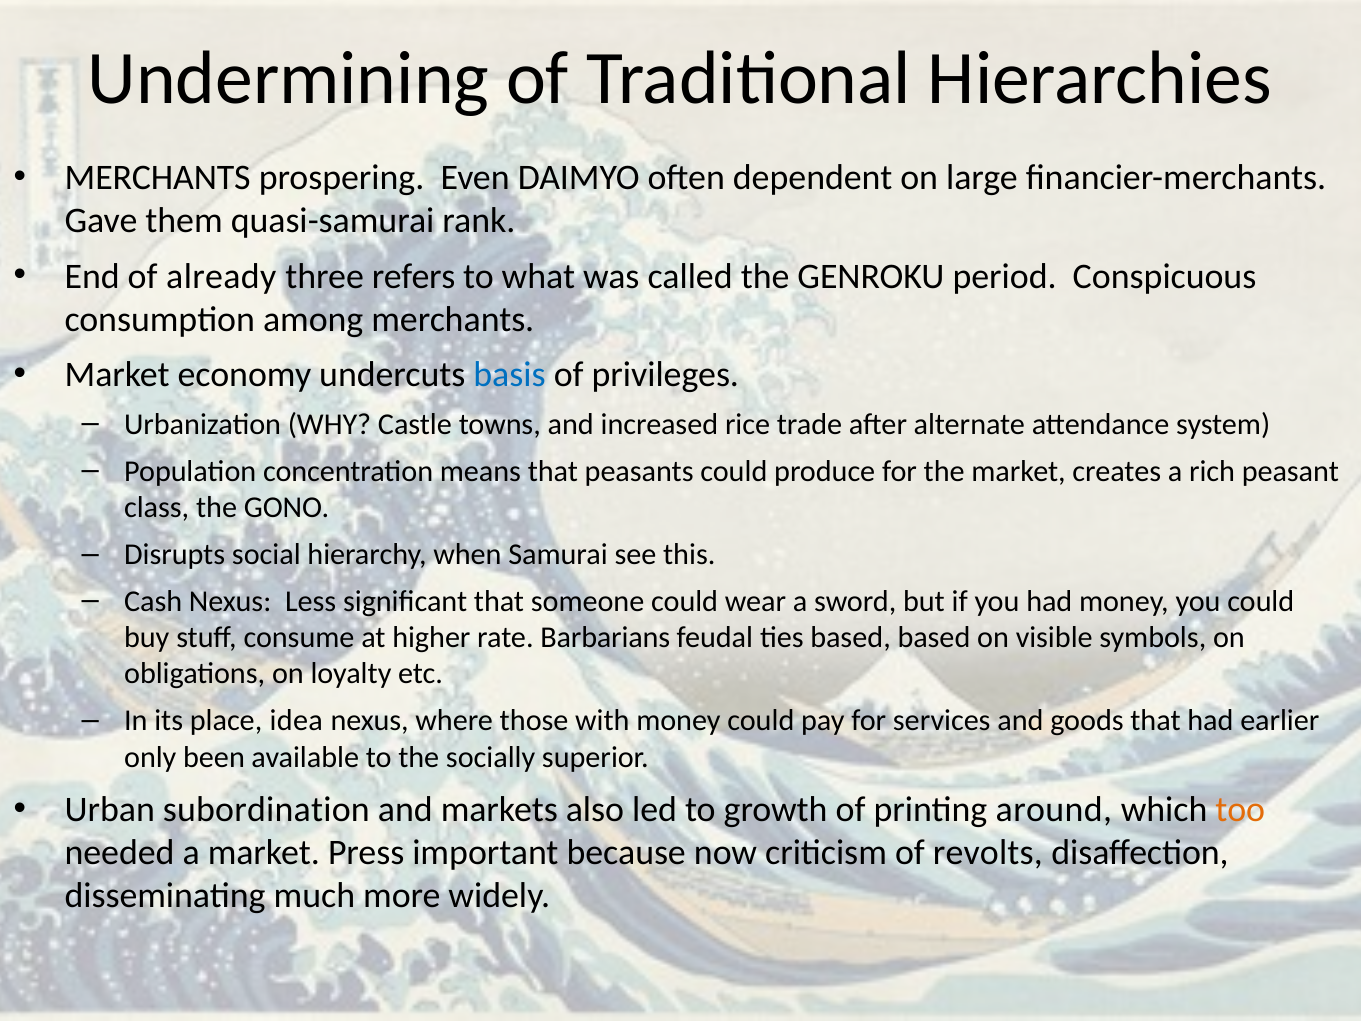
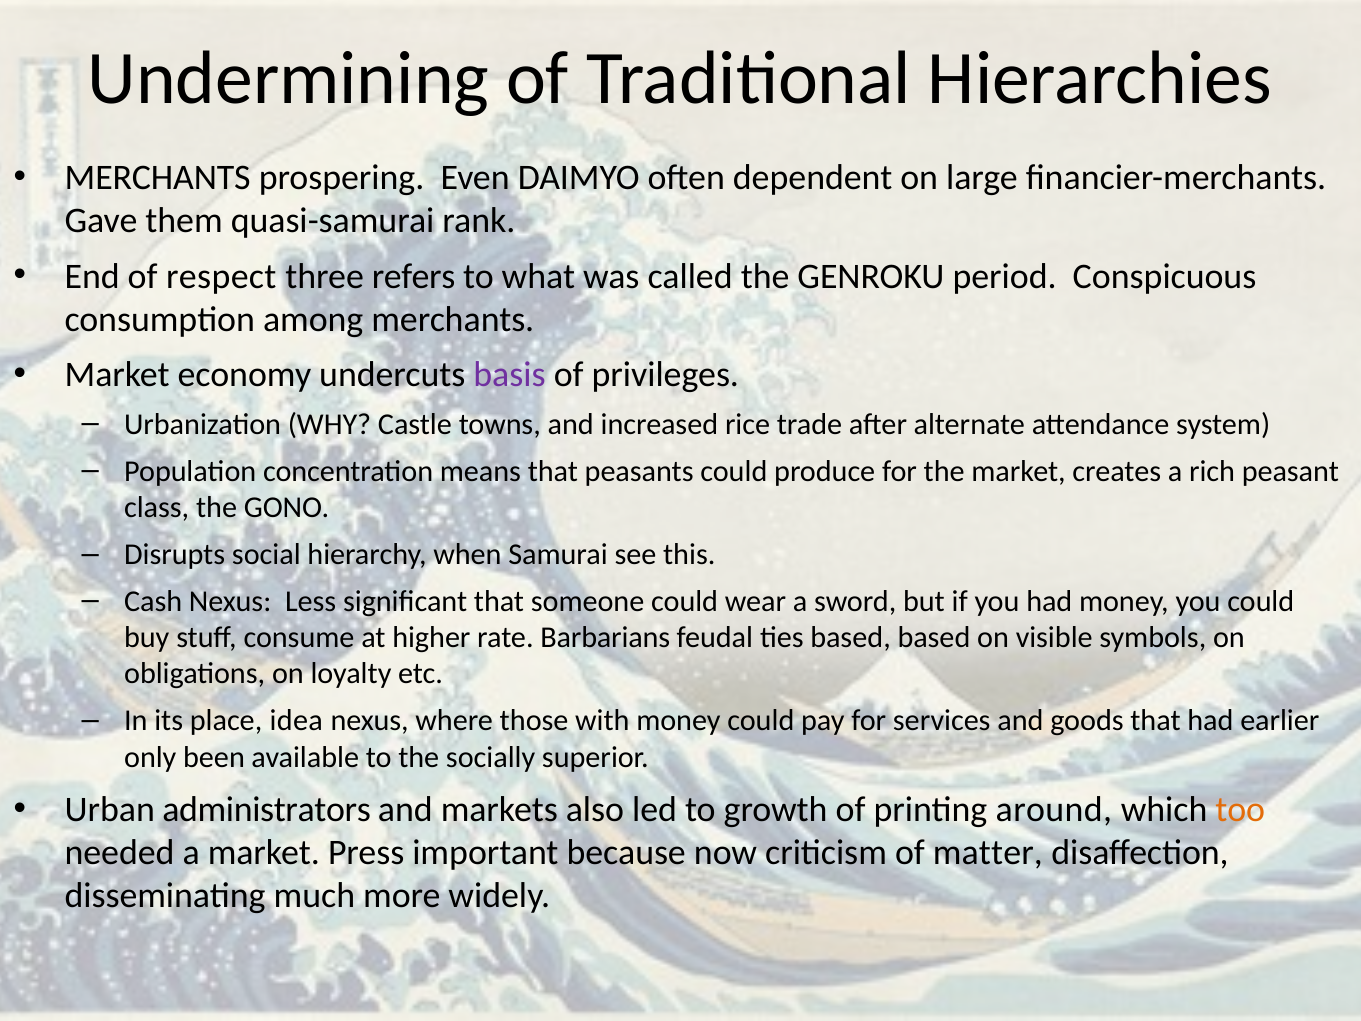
already: already -> respect
basis colour: blue -> purple
subordination: subordination -> administrators
revolts: revolts -> matter
